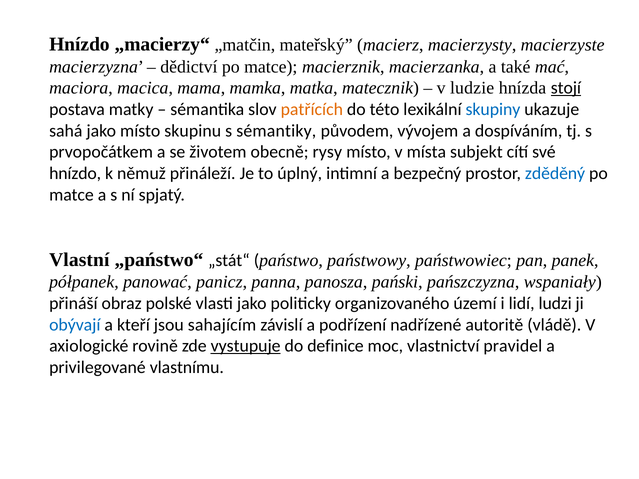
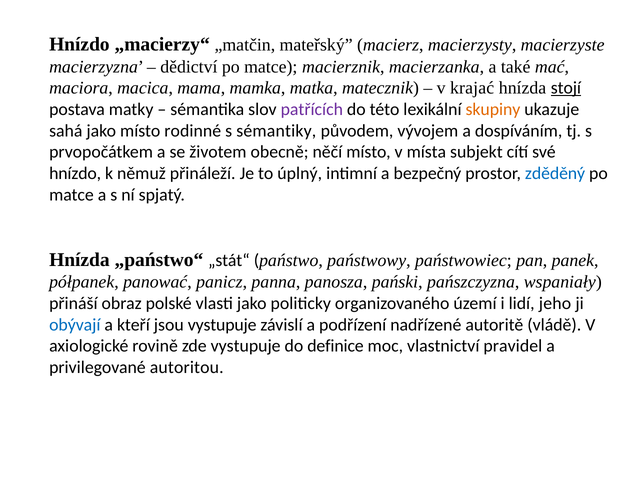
ludzie: ludzie -> krajać
patřících colour: orange -> purple
skupiny colour: blue -> orange
skupinu: skupinu -> rodinné
rysy: rysy -> něčí
Vlastní at (79, 260): Vlastní -> Hnízda
ludzi: ludzi -> jeho
jsou sahajícím: sahajícím -> vystupuje
vystupuje at (246, 346) underline: present -> none
vlastnímu: vlastnímu -> autoritou
